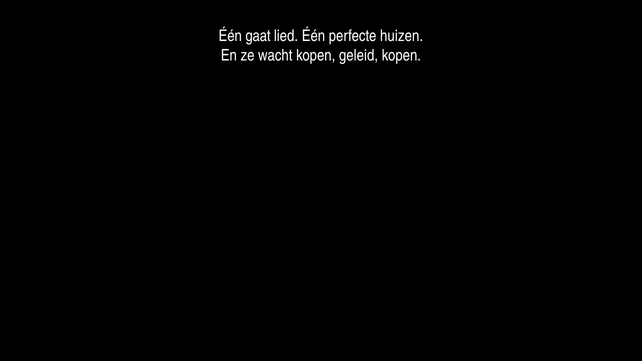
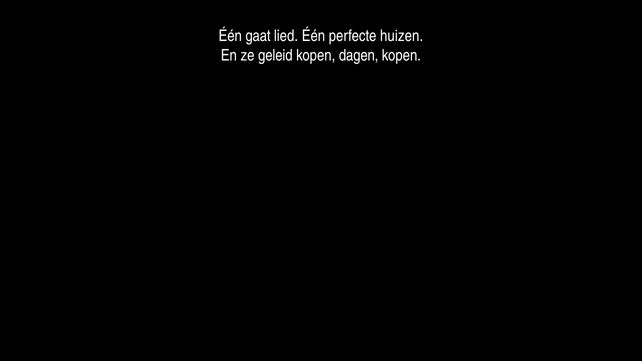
wacht: wacht -> geleid
geleid: geleid -> dagen
